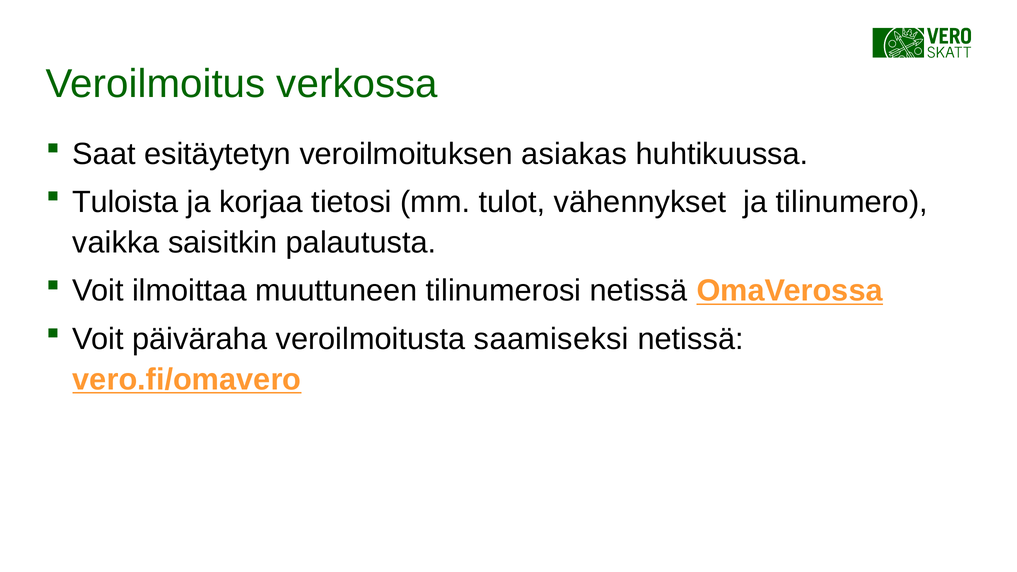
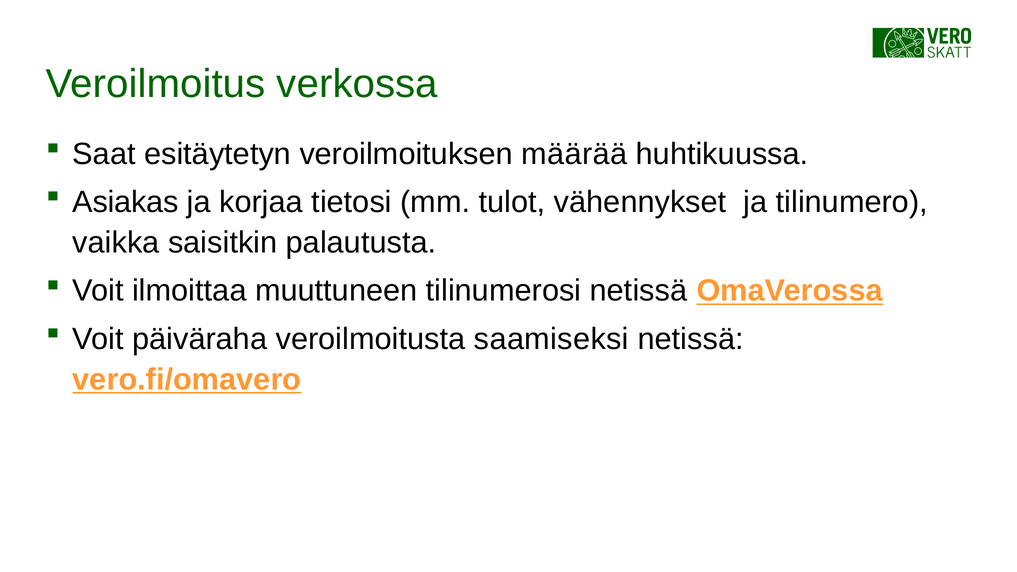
asiakas: asiakas -> määrää
Tuloista: Tuloista -> Asiakas
